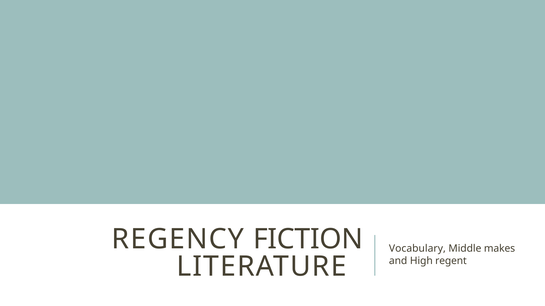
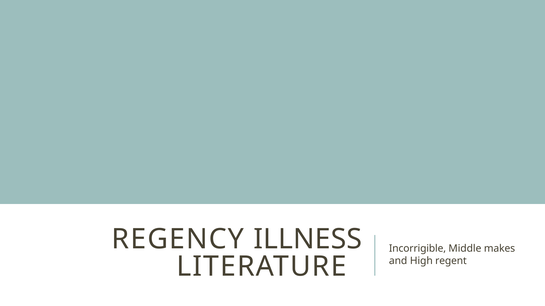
FICTION: FICTION -> ILLNESS
Vocabulary: Vocabulary -> Incorrigible
